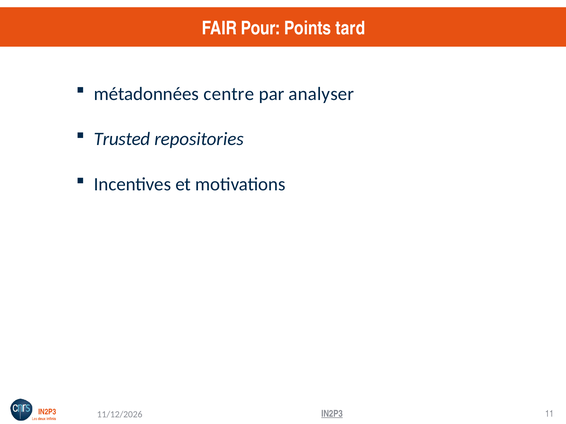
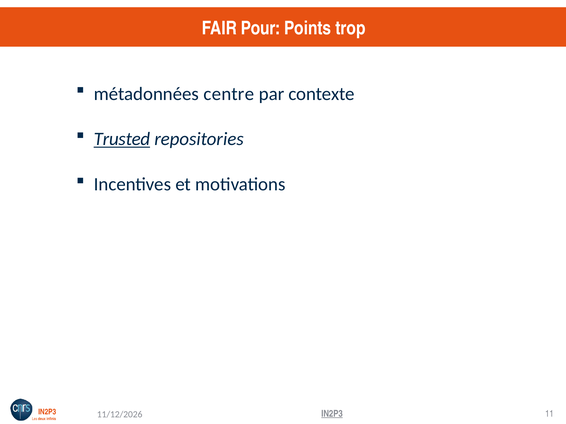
tard: tard -> trop
analyser: analyser -> contexte
Trusted underline: none -> present
